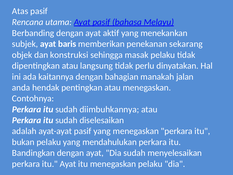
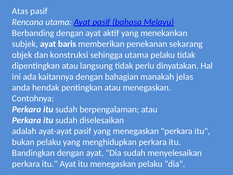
sehingga masak: masak -> utama
jalan: jalan -> jelas
diimbuhkannya: diimbuhkannya -> berpengalaman
mendahulukan: mendahulukan -> menghidupkan
